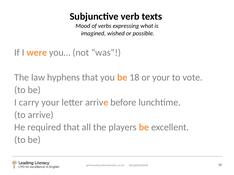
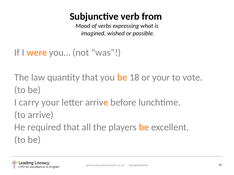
texts: texts -> from
hyphens: hyphens -> quantity
